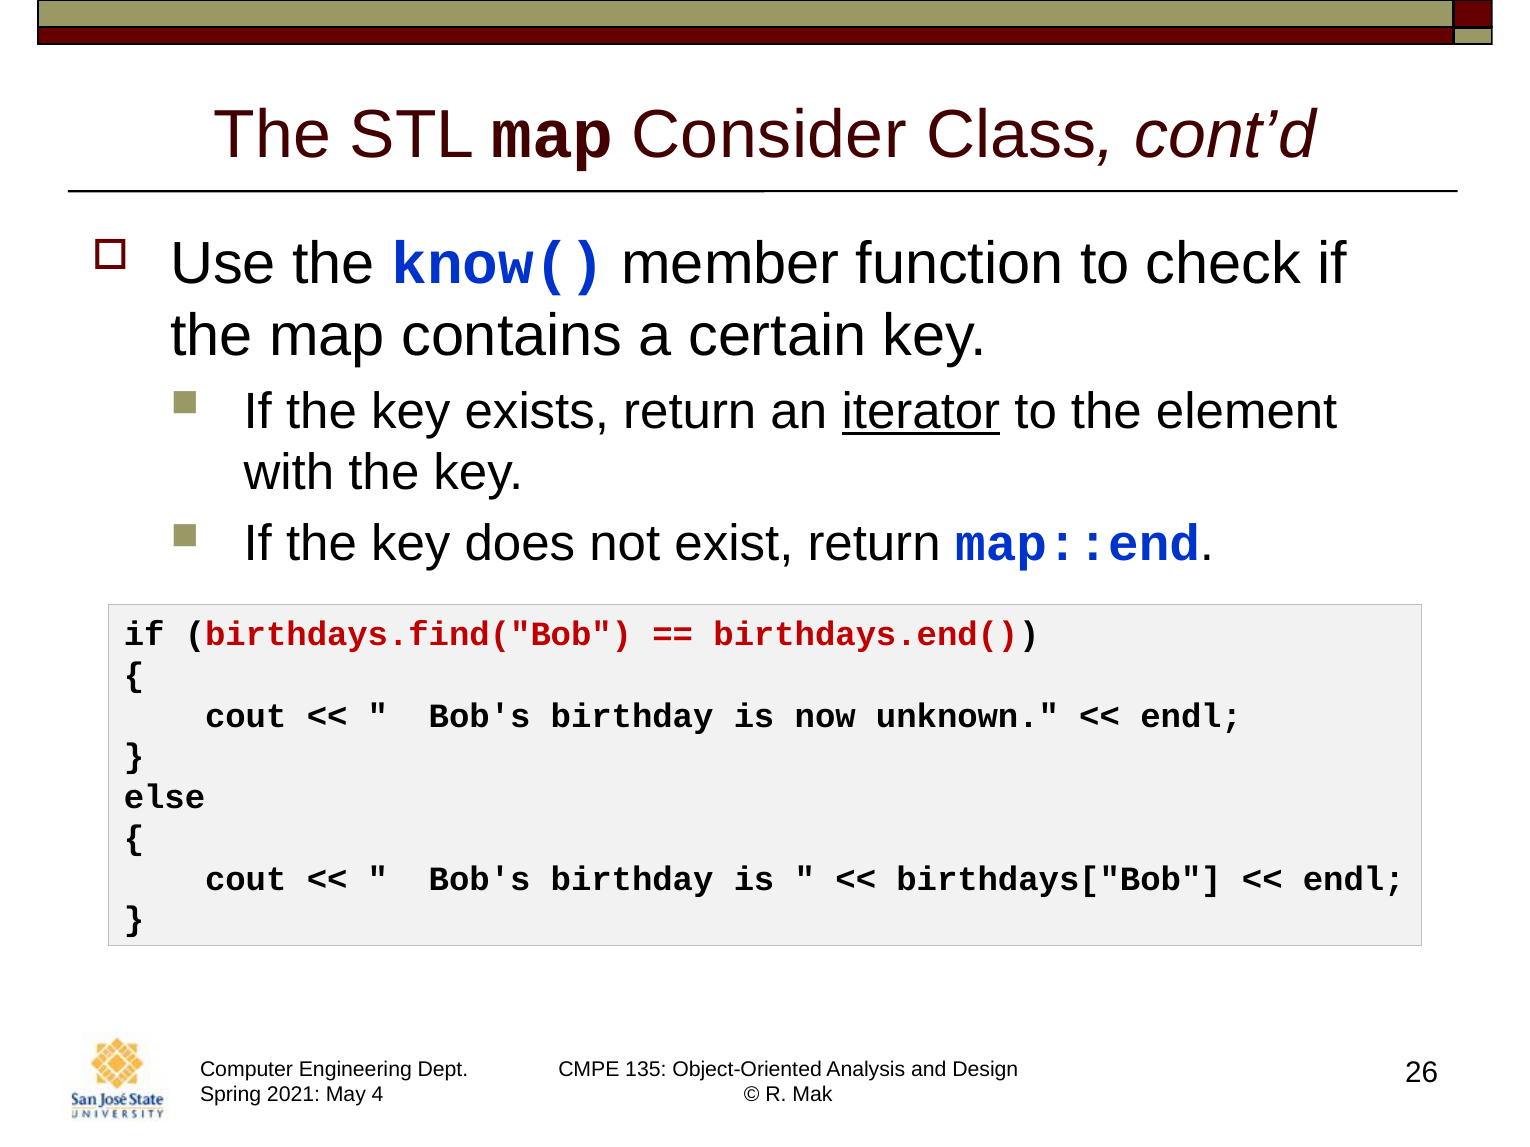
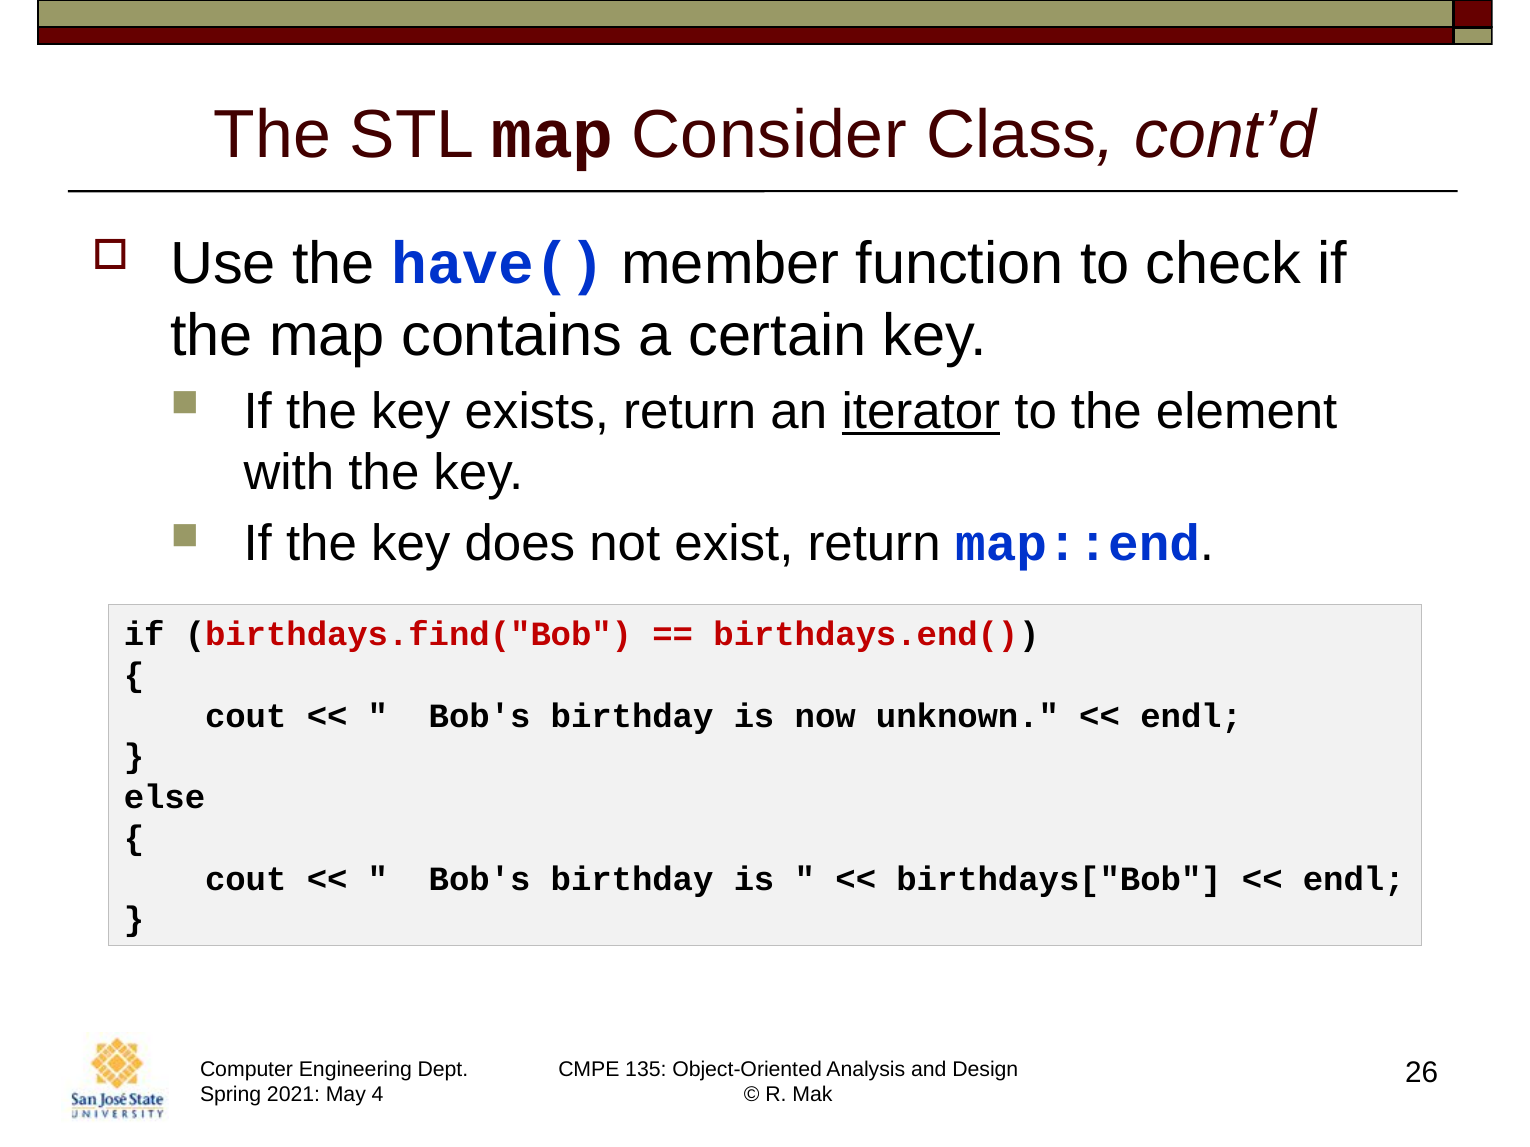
know(: know( -> have(
